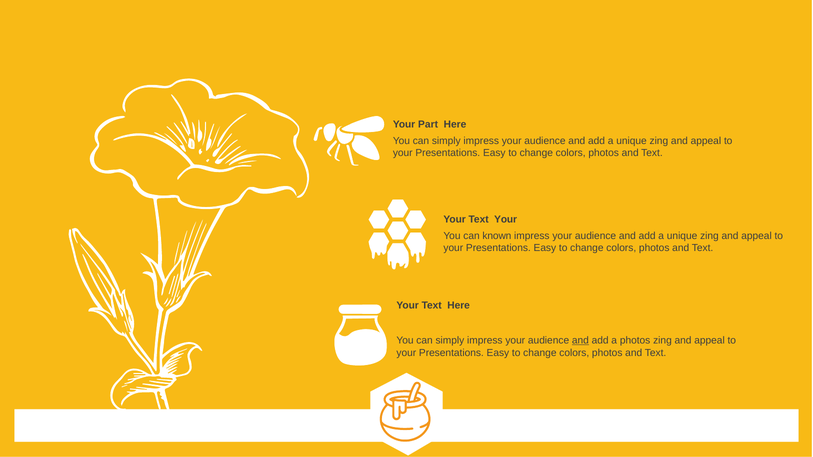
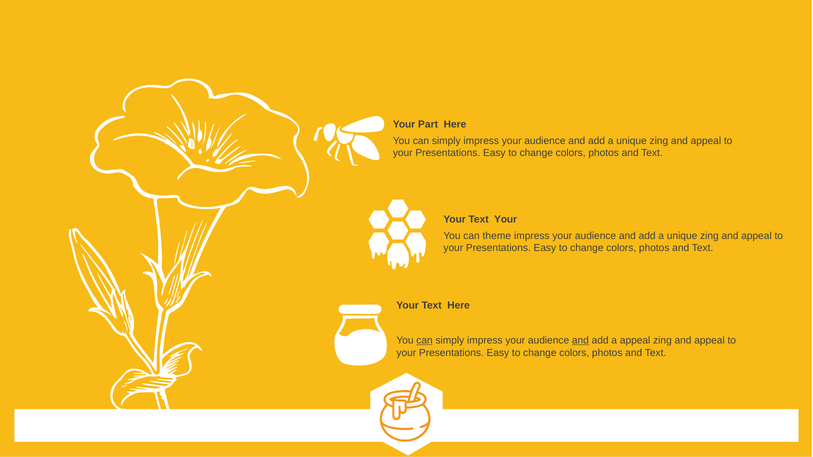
known: known -> theme
can at (425, 341) underline: none -> present
a photos: photos -> appeal
